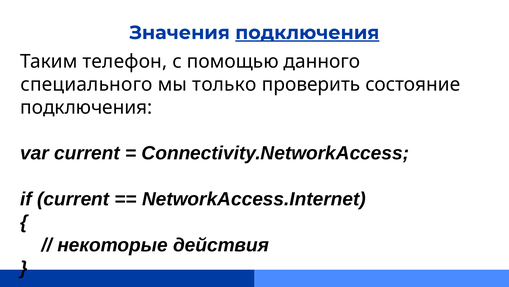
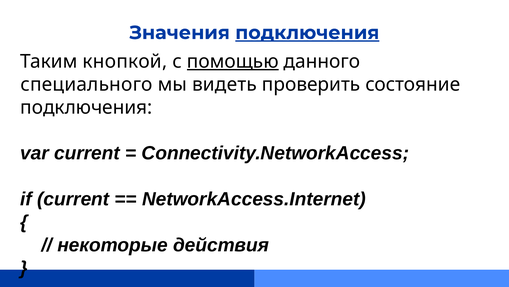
телефон: телефон -> кнопкой
помощью underline: none -> present
только: только -> видеть
